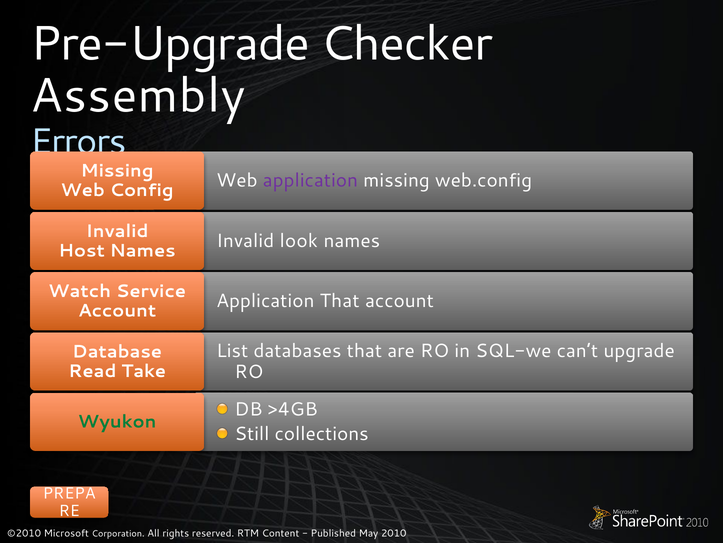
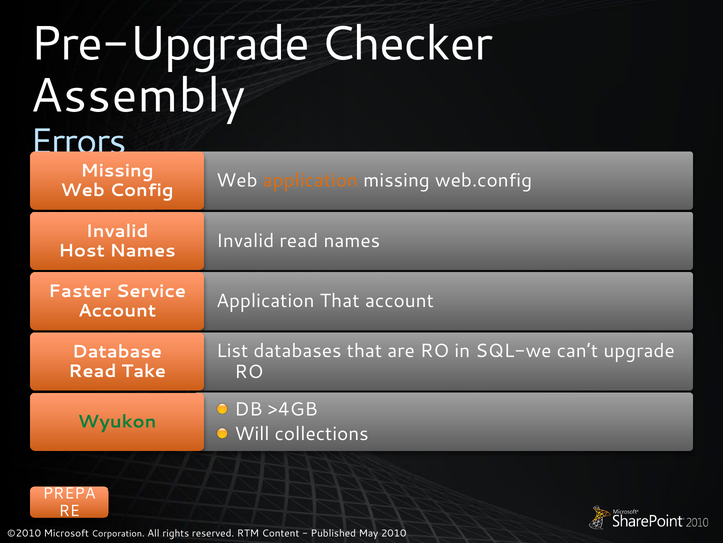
application at (310, 180) colour: purple -> orange
Invalid look: look -> read
Watch: Watch -> Faster
Still: Still -> Will
